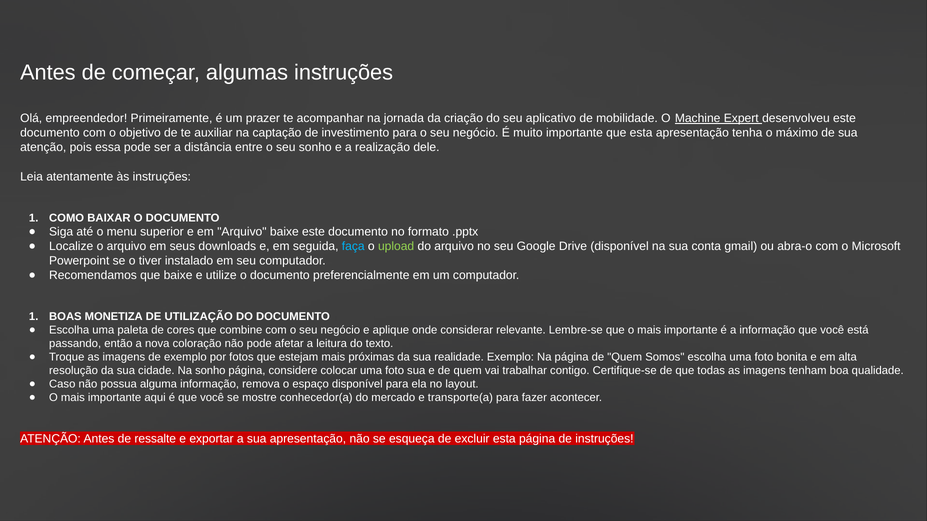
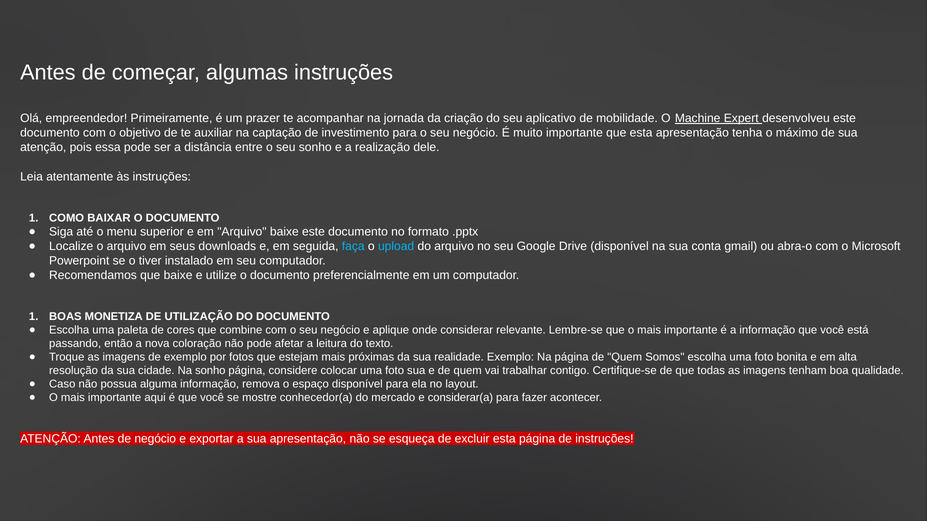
upload colour: light green -> light blue
transporte(a: transporte(a -> considerar(a
de ressalte: ressalte -> negócio
